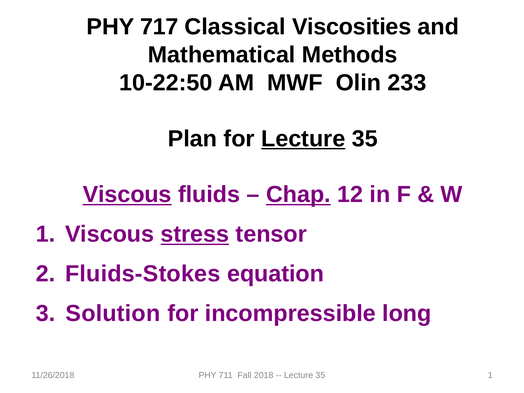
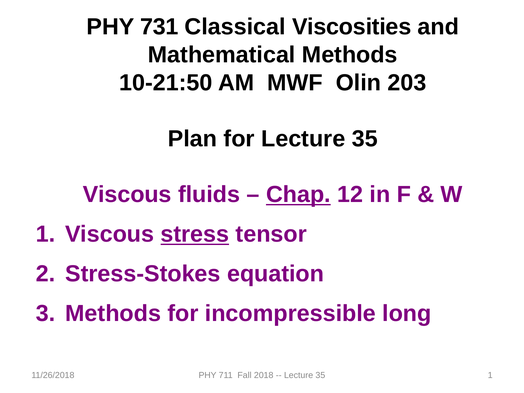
717: 717 -> 731
10-22:50: 10-22:50 -> 10-21:50
233: 233 -> 203
Lecture at (303, 139) underline: present -> none
Viscous at (127, 195) underline: present -> none
Fluids-Stokes: Fluids-Stokes -> Stress-Stokes
Solution at (113, 313): Solution -> Methods
